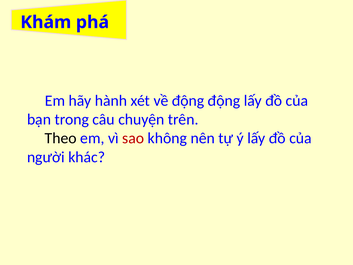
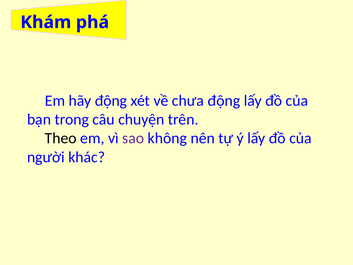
hãy hành: hành -> động
về động: động -> chưa
sao colour: red -> purple
